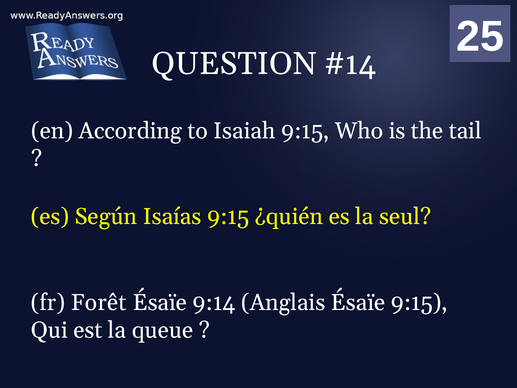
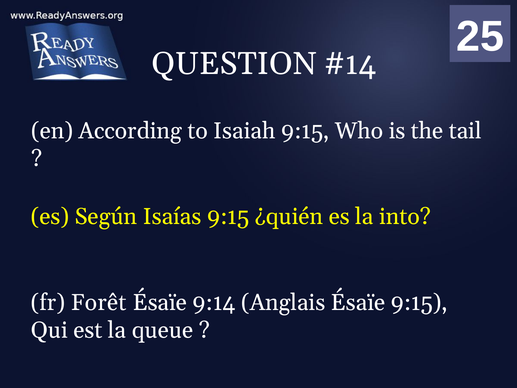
seul: seul -> into
